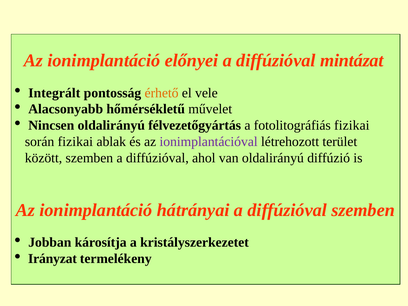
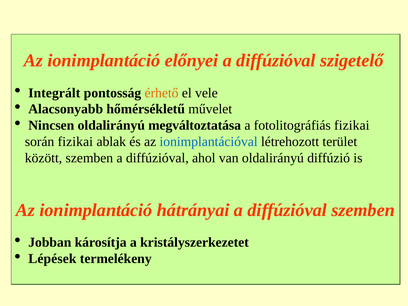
mintázat: mintázat -> szigetelő
félvezetőgyártás: félvezetőgyártás -> megváltoztatása
ionimplantációval colour: purple -> blue
Irányzat: Irányzat -> Lépések
